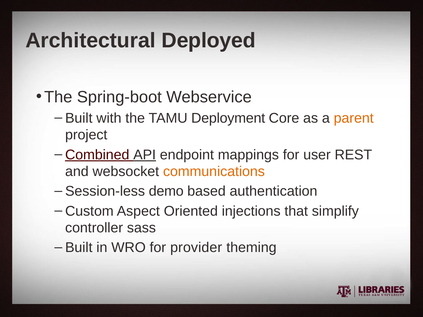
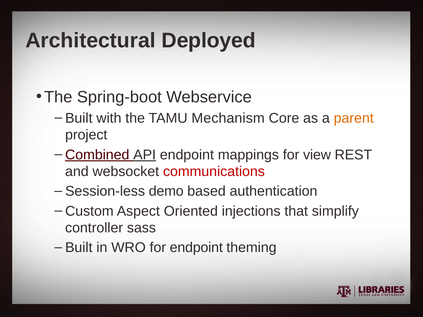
Deployment: Deployment -> Mechanism
user: user -> view
communications colour: orange -> red
for provider: provider -> endpoint
